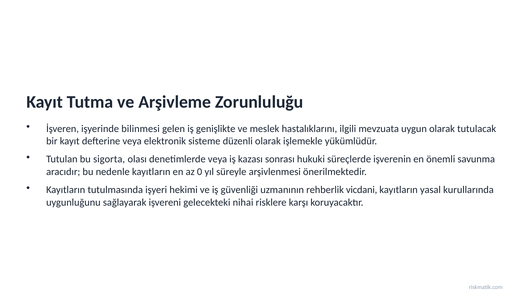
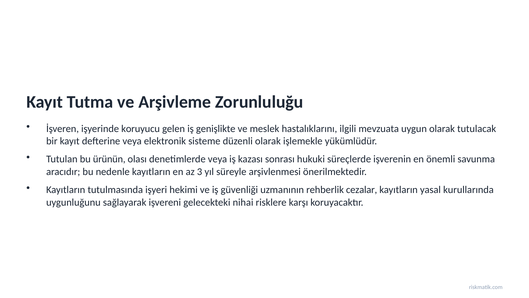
bilinmesi: bilinmesi -> koruyucu
sigorta: sigorta -> ürünün
0: 0 -> 3
vicdani: vicdani -> cezalar
